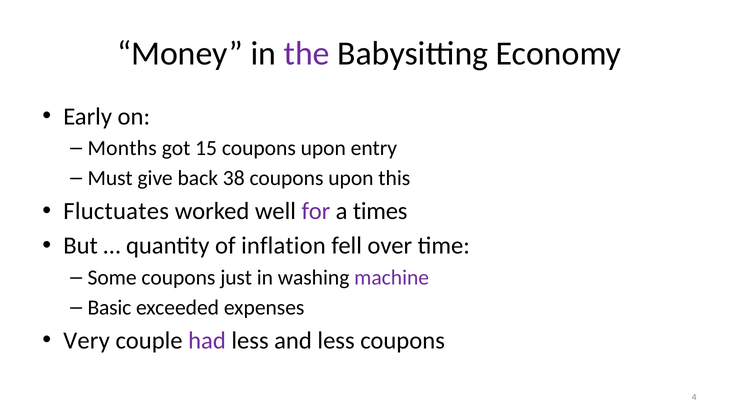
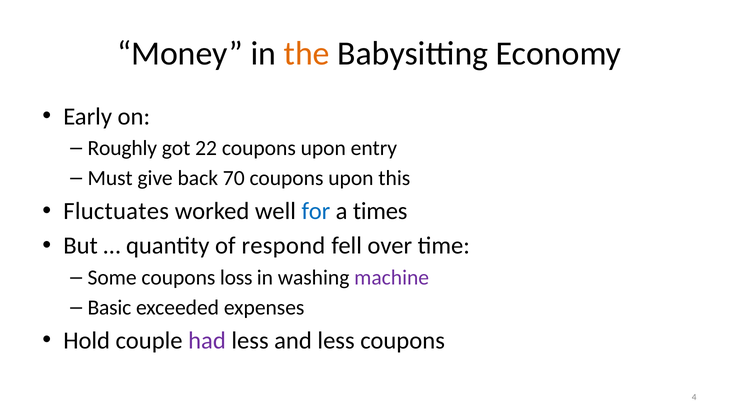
the colour: purple -> orange
Months: Months -> Roughly
15: 15 -> 22
38: 38 -> 70
for colour: purple -> blue
inflation: inflation -> respond
just: just -> loss
Very: Very -> Hold
